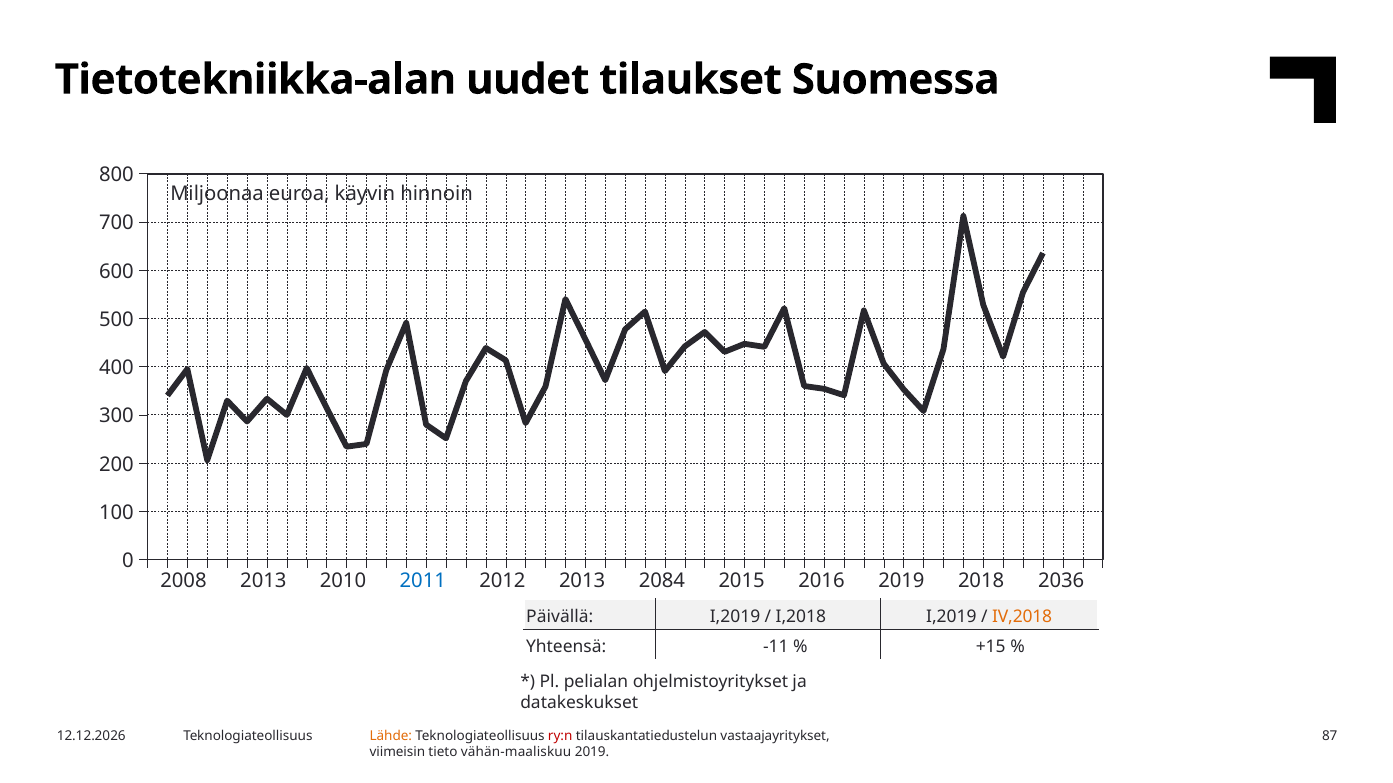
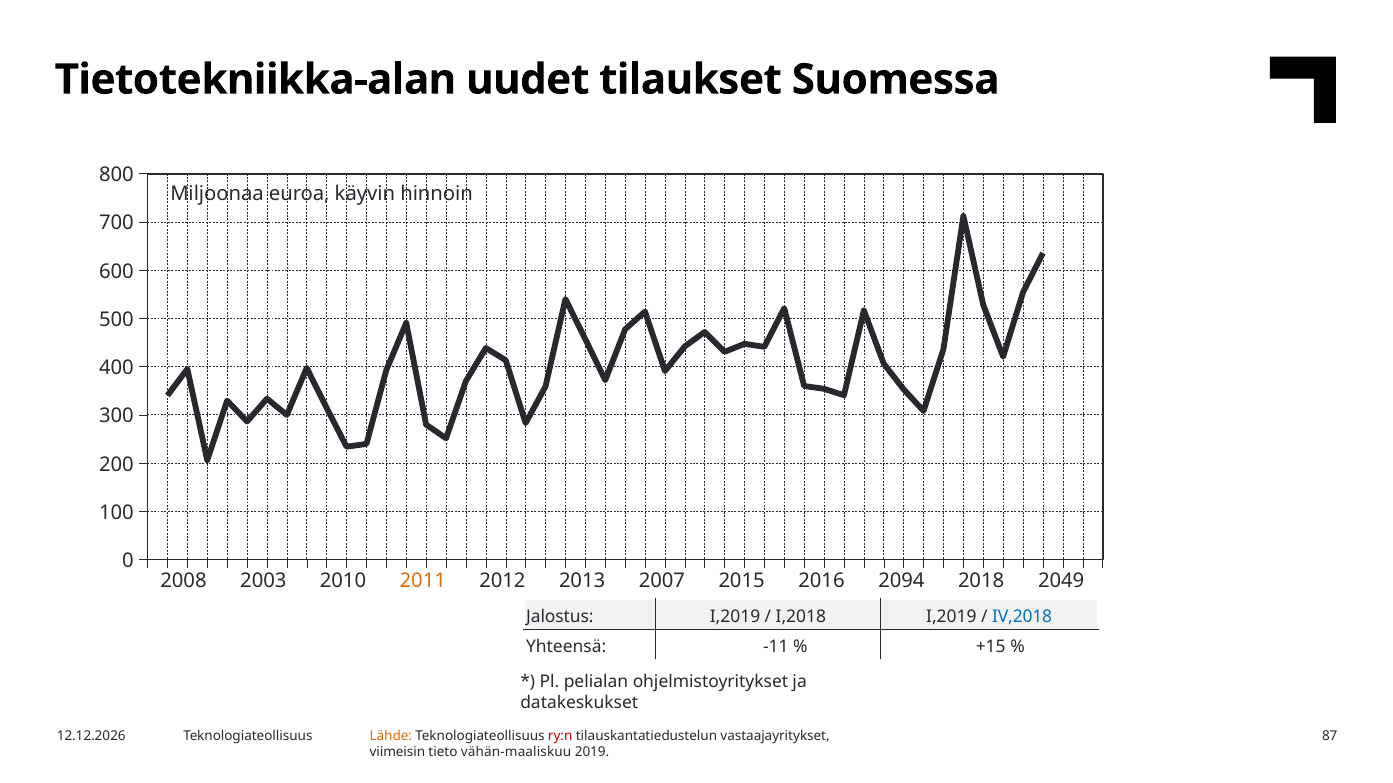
2008 2013: 2013 -> 2003
2011 colour: blue -> orange
2084: 2084 -> 2007
2016 2019: 2019 -> 2094
2036: 2036 -> 2049
Päivällä: Päivällä -> Jalostus
IV,2018 colour: orange -> blue
